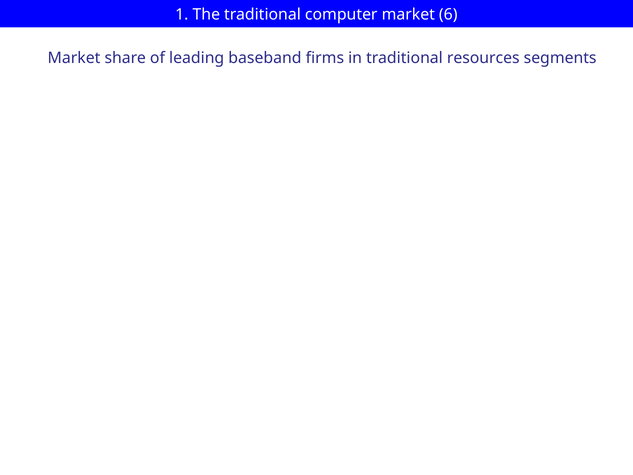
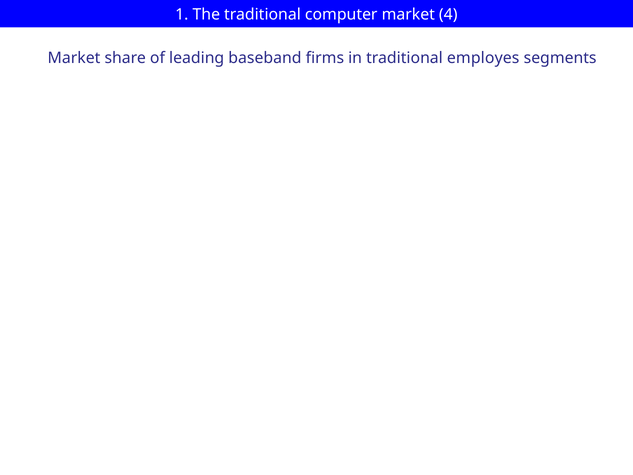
6: 6 -> 4
resources: resources -> employes
